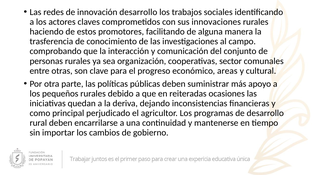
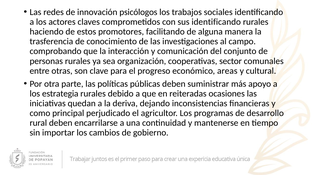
innovación desarrollo: desarrollo -> psicólogos
sus innovaciones: innovaciones -> identificando
pequeños: pequeños -> estrategia
